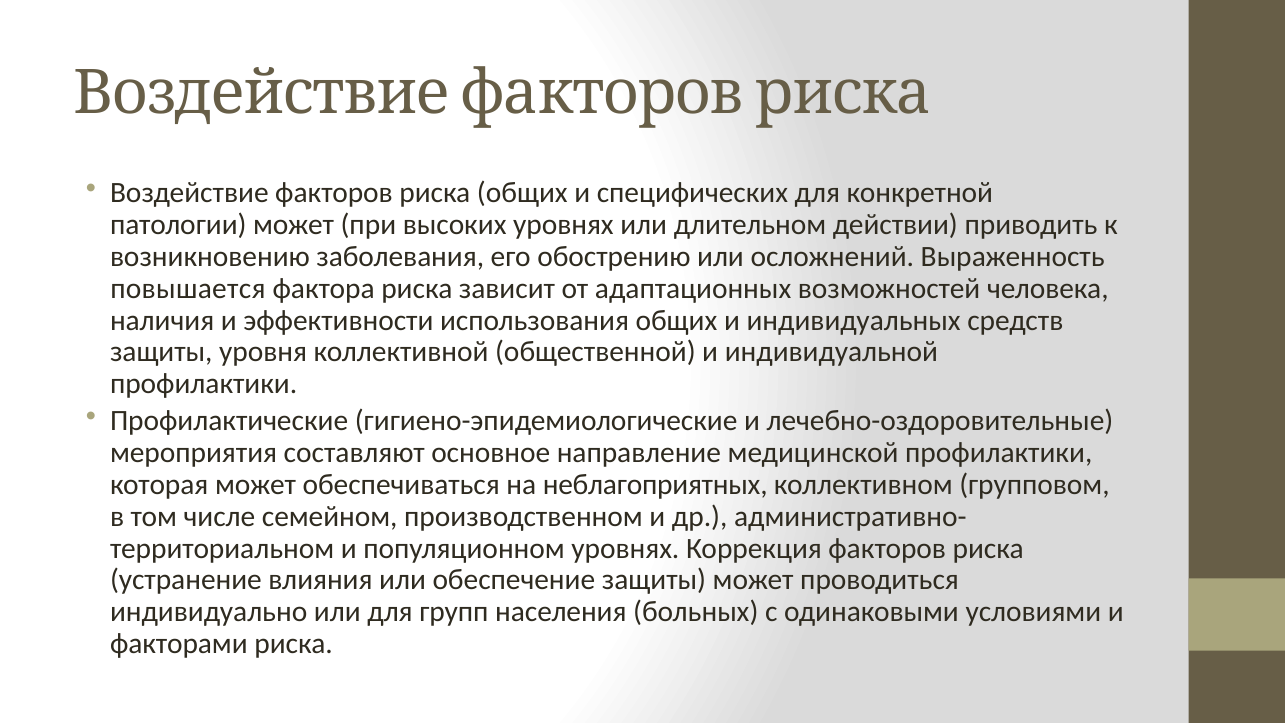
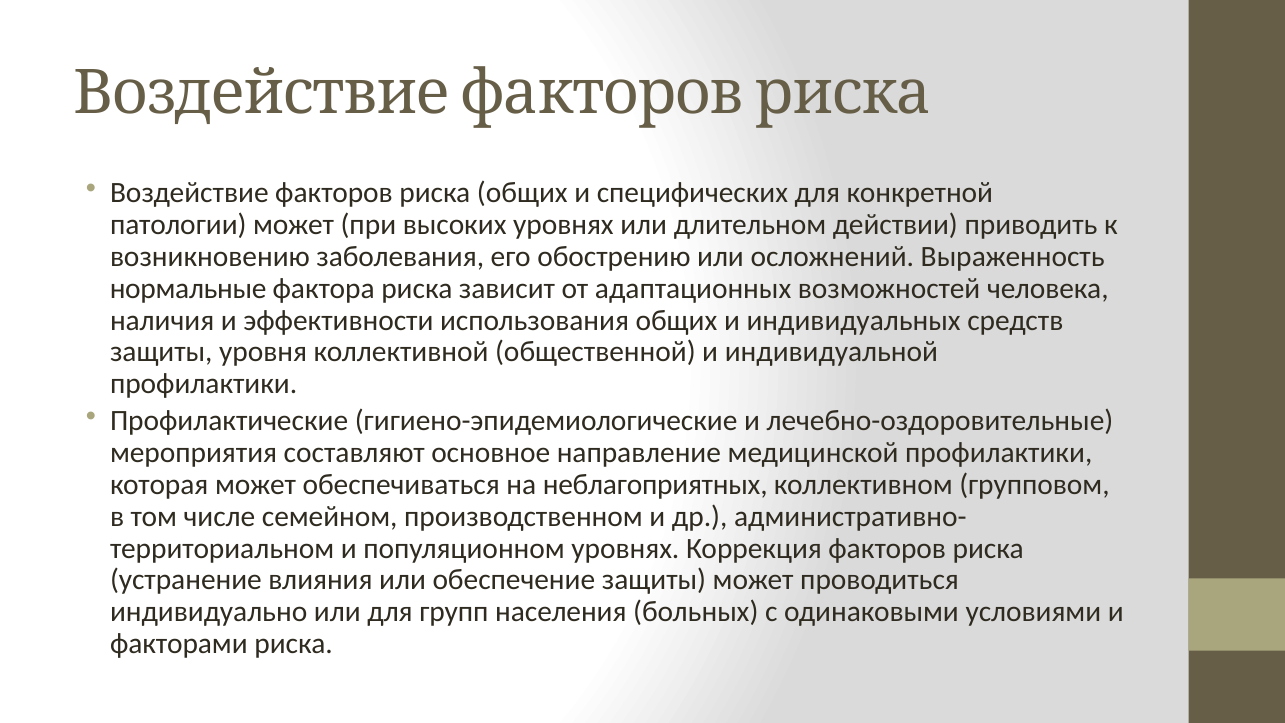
повышается: повышается -> нормальные
